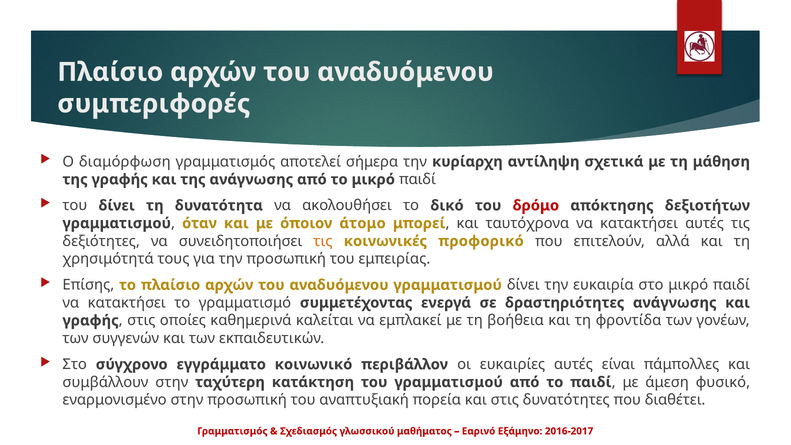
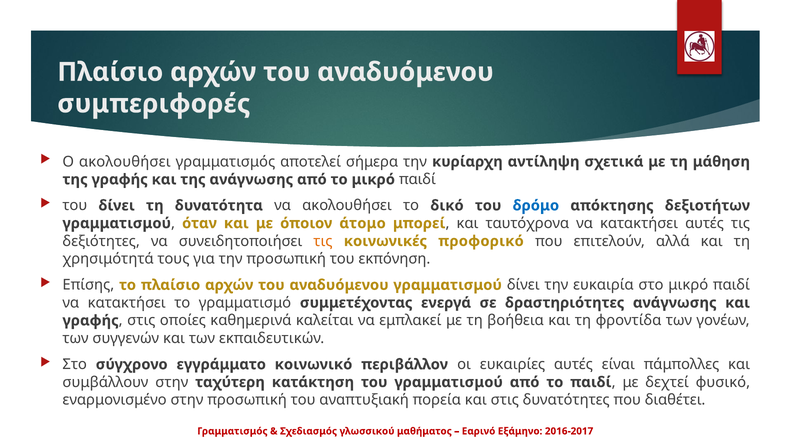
Ο διαμόρφωση: διαμόρφωση -> ακολουθήσει
δρόμο colour: red -> blue
εμπειρίας: εμπειρίας -> εκπόνηση
άμεση: άμεση -> δεχτεί
